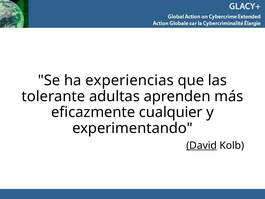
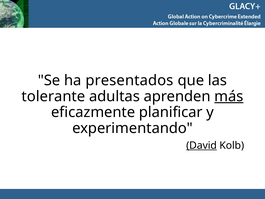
experiencias: experiencias -> presentados
más underline: none -> present
cualquier: cualquier -> planificar
